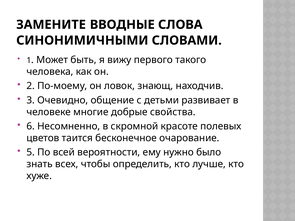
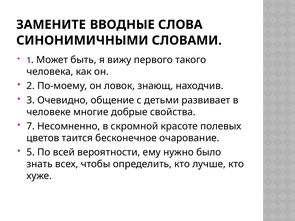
6: 6 -> 7
